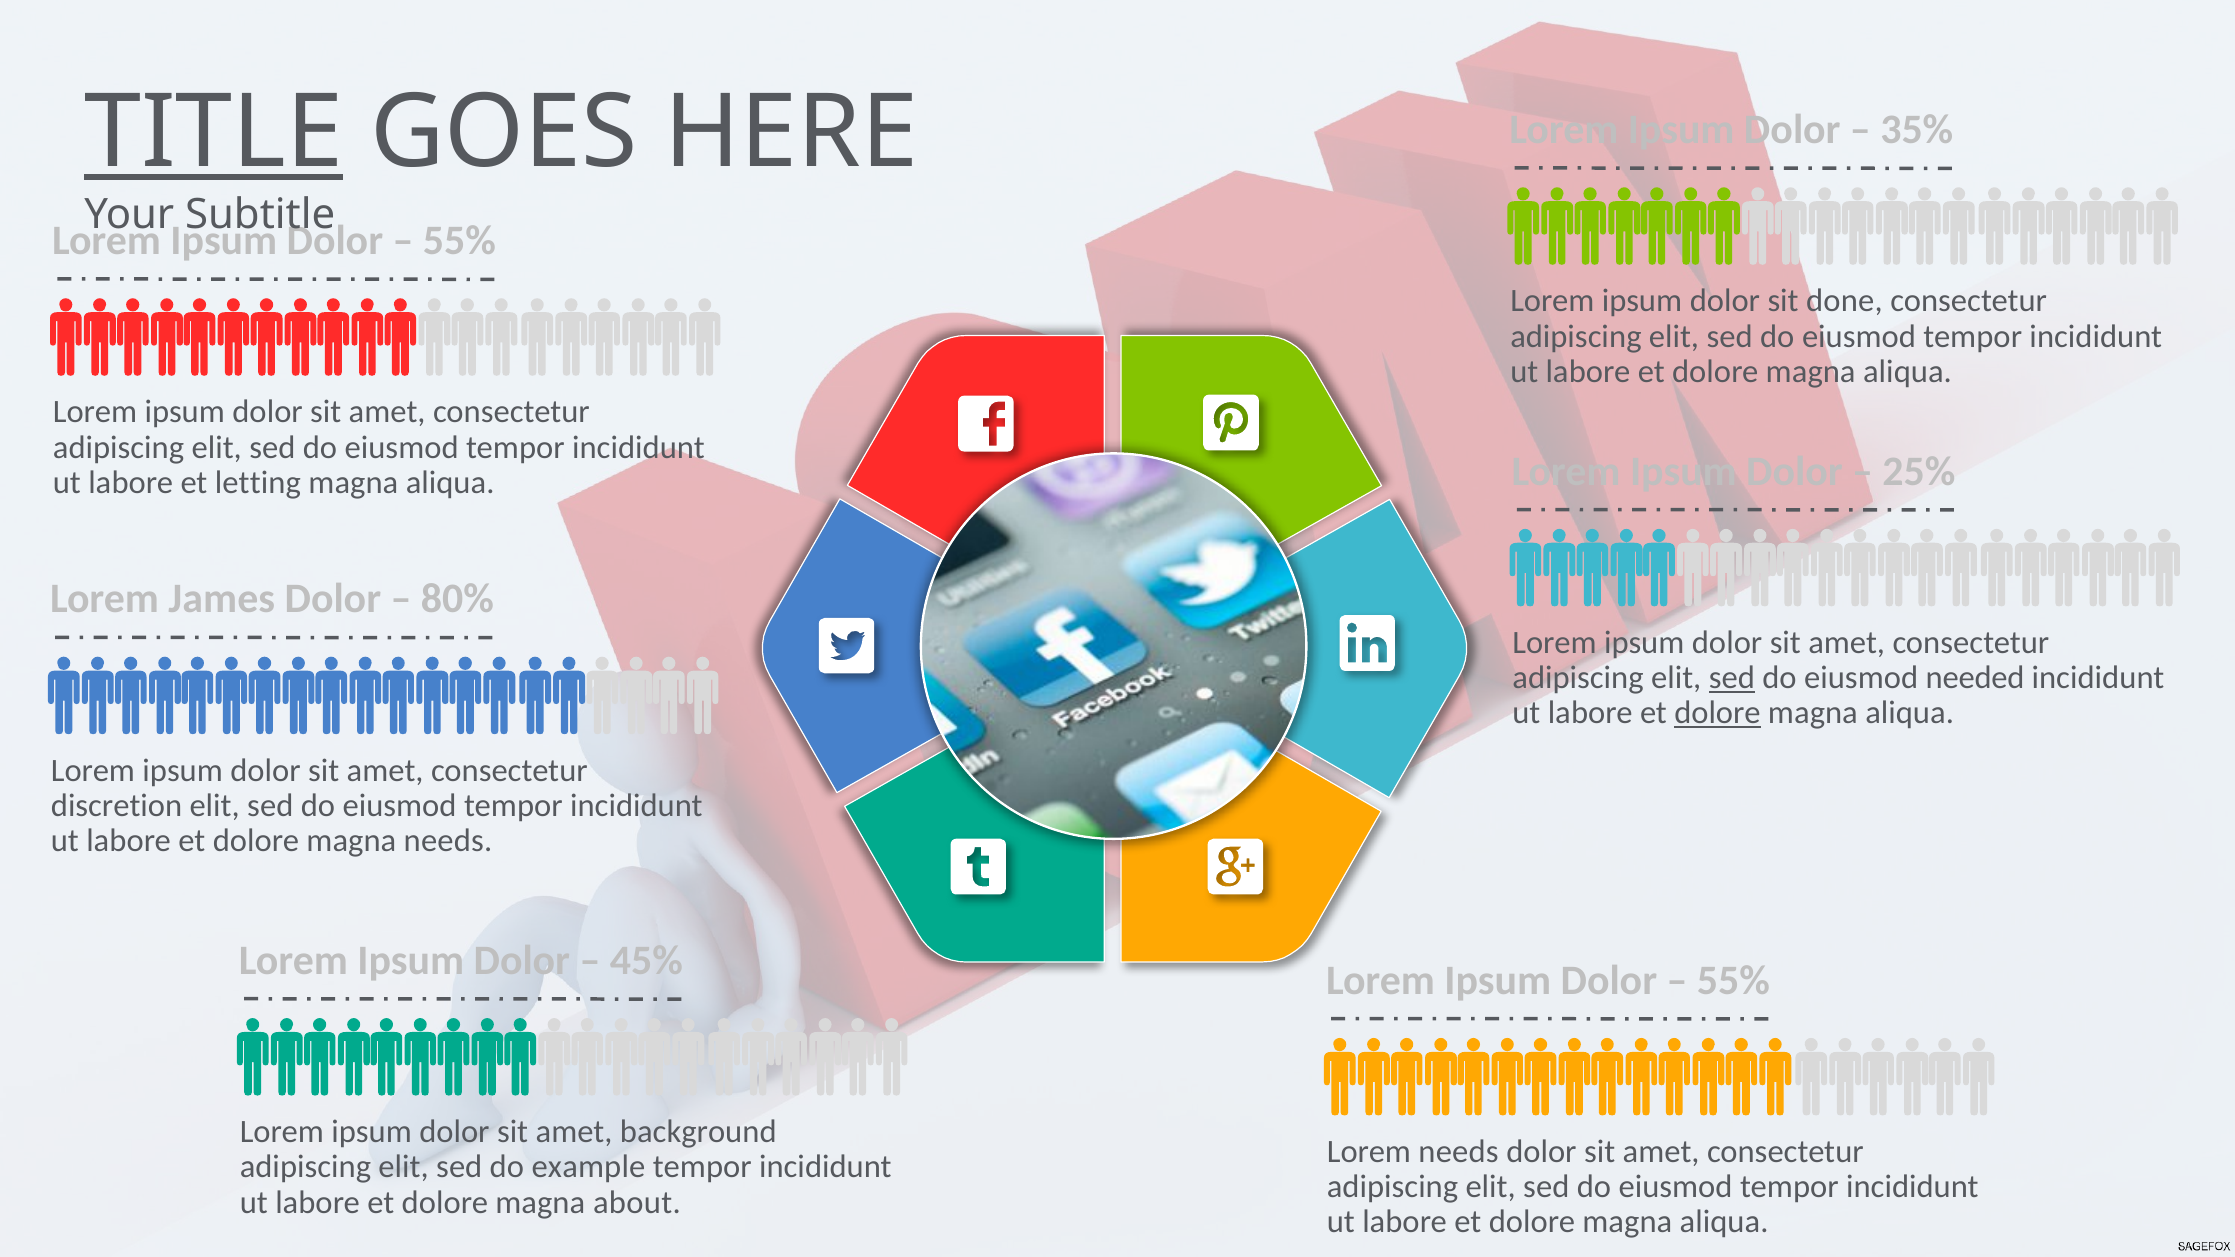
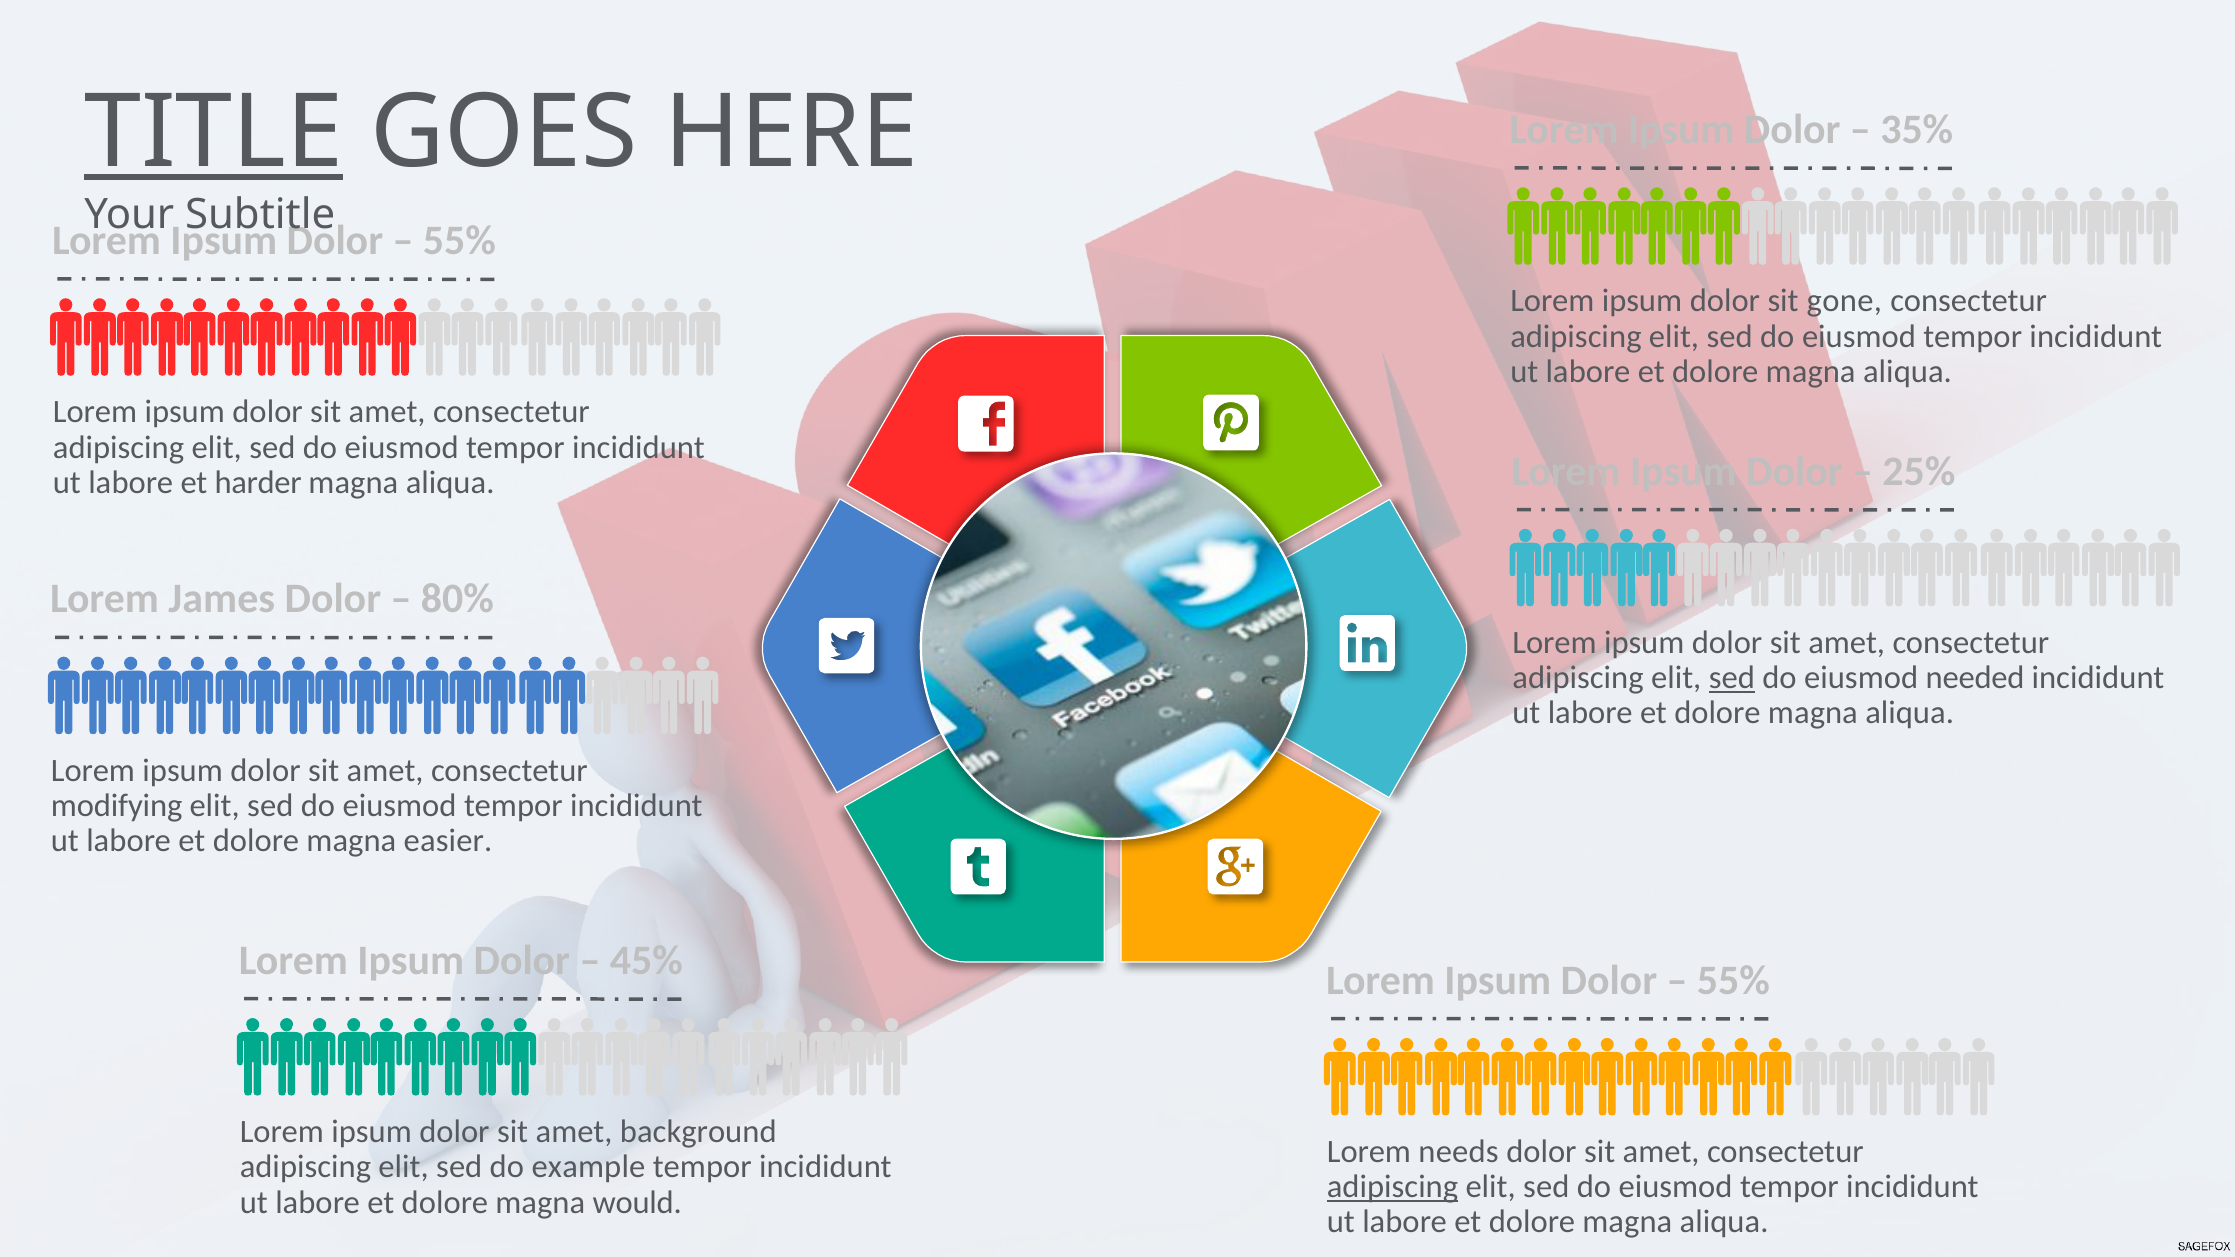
done: done -> gone
letting: letting -> harder
dolore at (1717, 713) underline: present -> none
discretion: discretion -> modifying
magna needs: needs -> easier
adipiscing at (1393, 1187) underline: none -> present
about: about -> would
